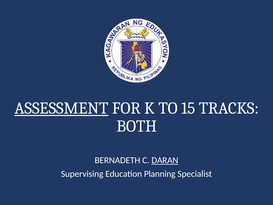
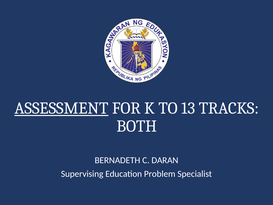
15: 15 -> 13
DARAN underline: present -> none
Planning: Planning -> Problem
